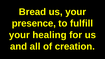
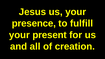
Bread: Bread -> Jesus
healing: healing -> present
